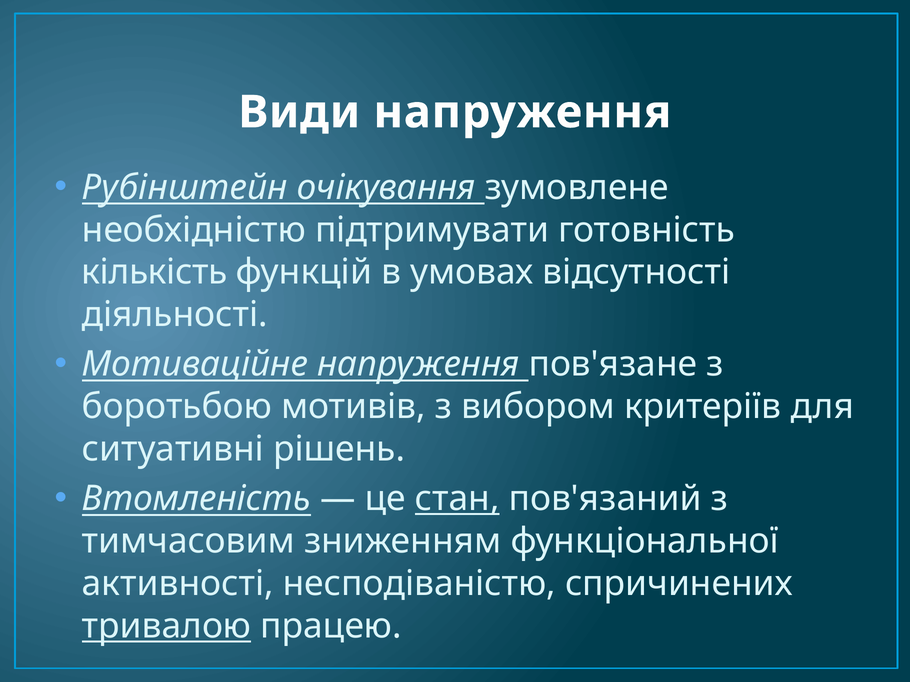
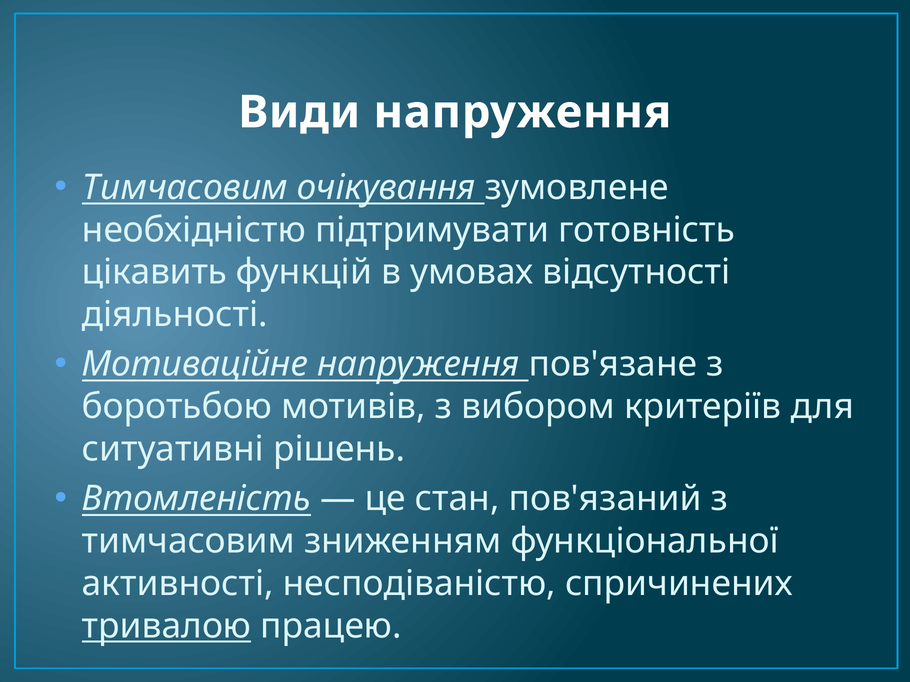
Рубінштейн at (185, 188): Рубінштейн -> Тимчасовим
кількість: кількість -> цікавить
стан underline: present -> none
